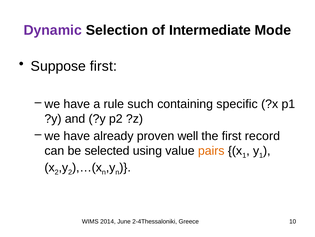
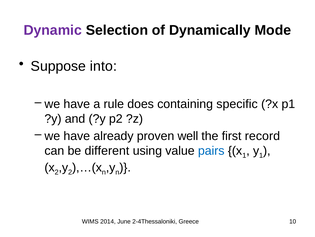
Intermediate: Intermediate -> Dynamically
Suppose first: first -> into
such: such -> does
selected: selected -> different
pairs colour: orange -> blue
